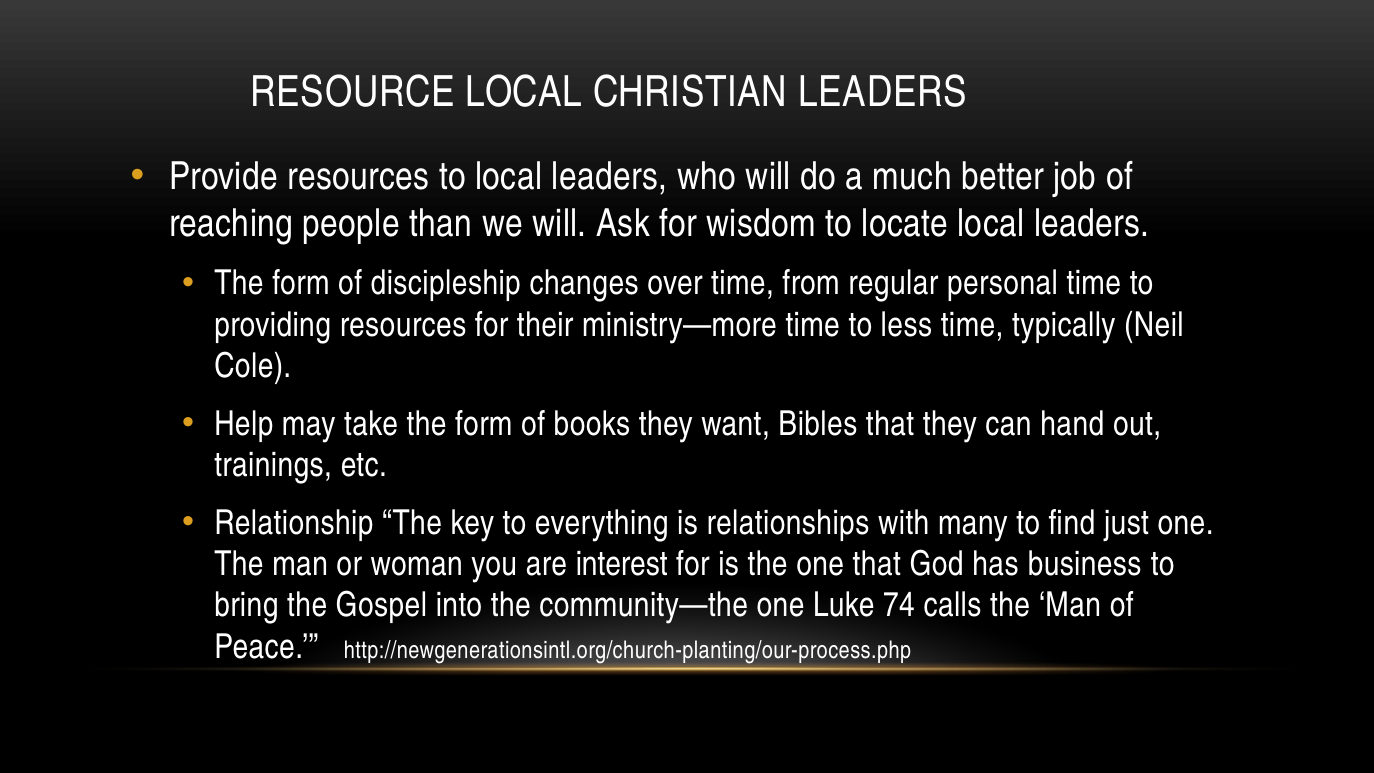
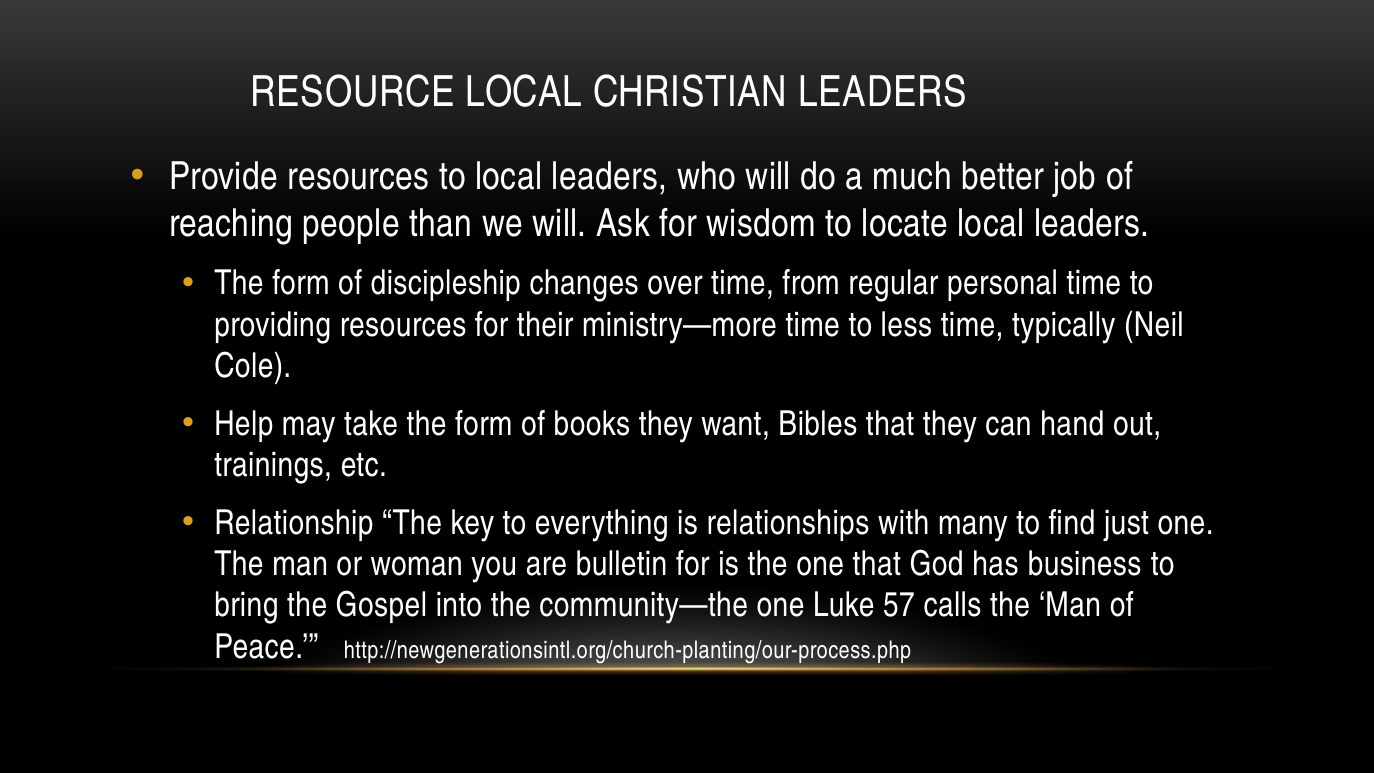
interest: interest -> bulletin
74: 74 -> 57
